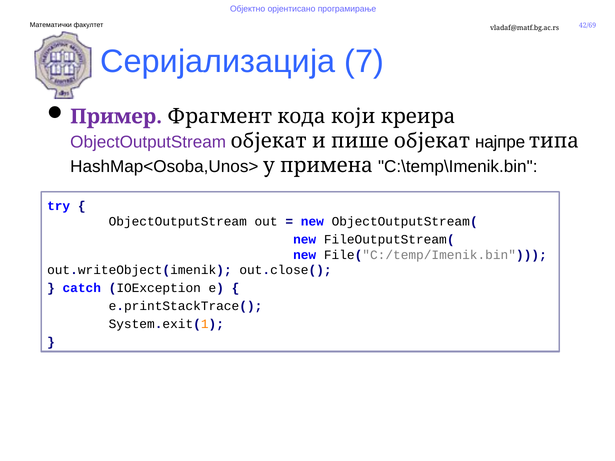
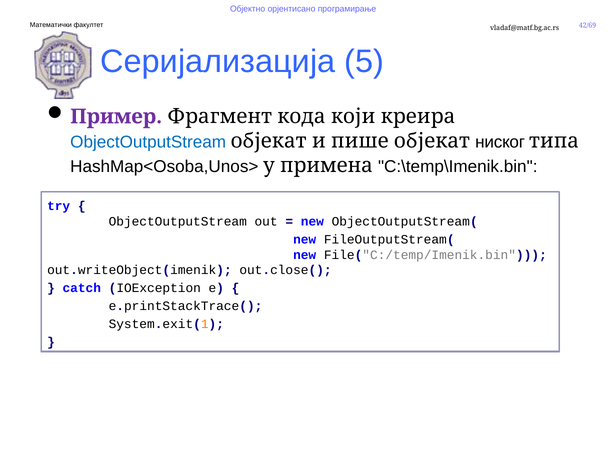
7: 7 -> 5
ObjectOutputStream at (148, 142) colour: purple -> blue
најпре: најпре -> ниског
